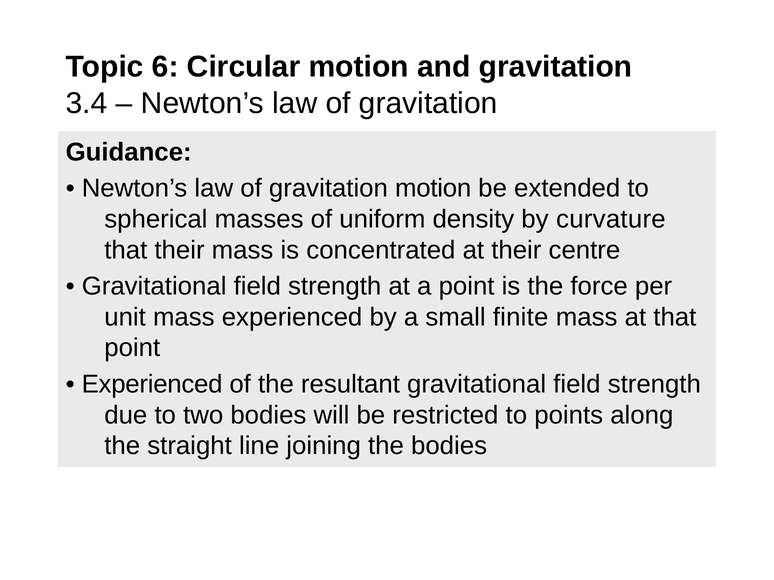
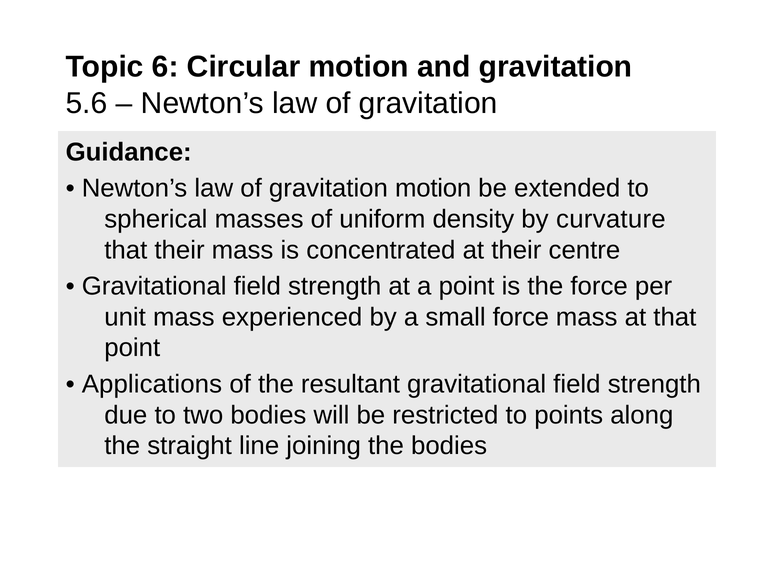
3.4: 3.4 -> 5.6
small finite: finite -> force
Experienced at (152, 384): Experienced -> Applications
